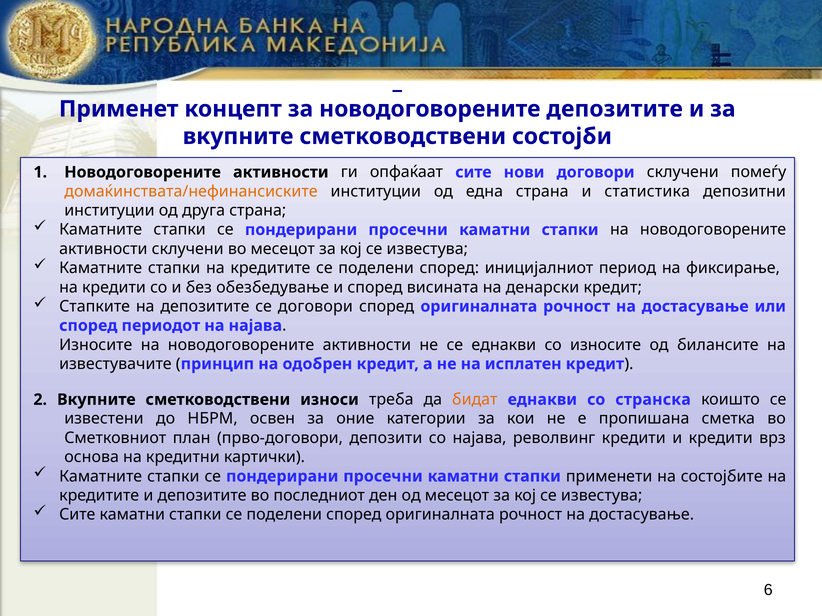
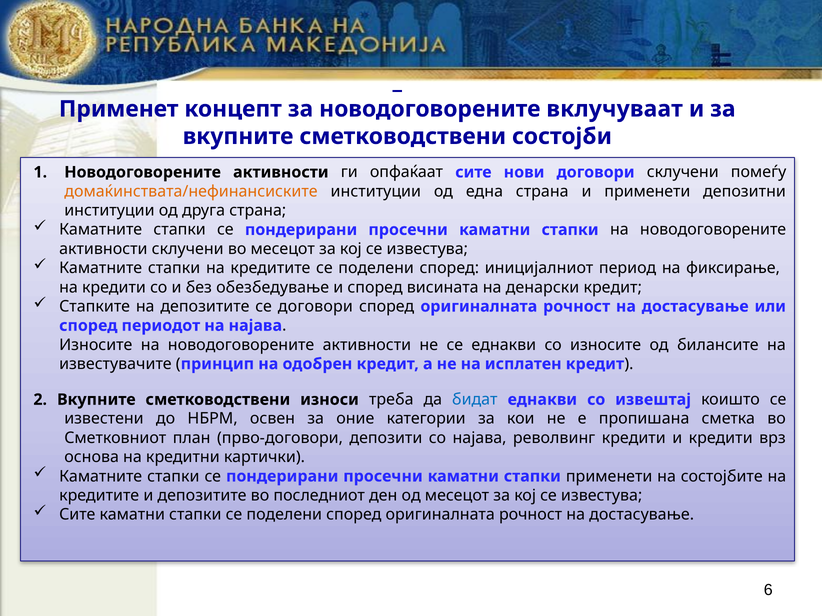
новодоговорените депозитите: депозитите -> вклучуваат
и статистика: статистика -> применети
бидат colour: orange -> blue
странска: странска -> извештај
